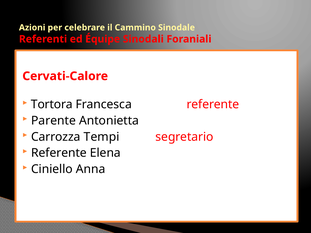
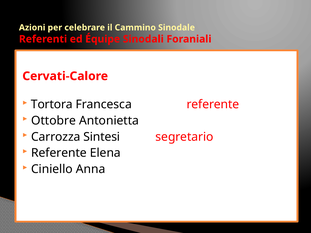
Parente: Parente -> Ottobre
Tempi: Tempi -> Sintesi
